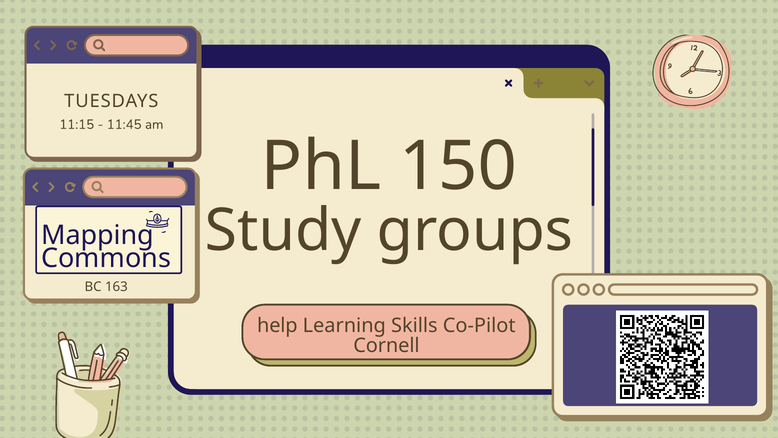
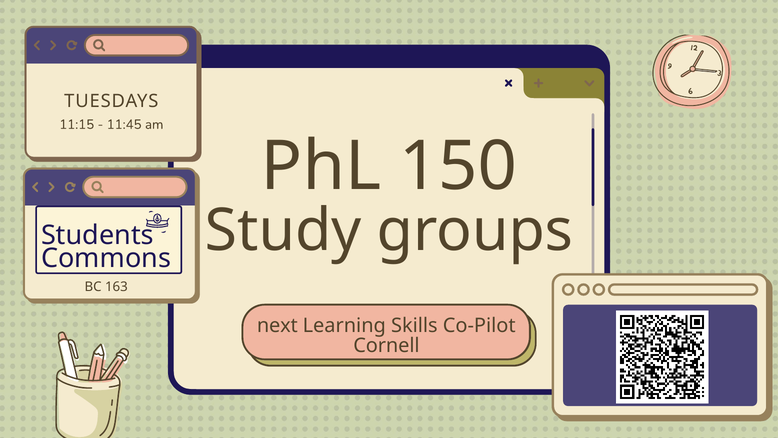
Mapping: Mapping -> Students
help: help -> next
